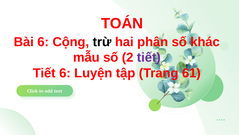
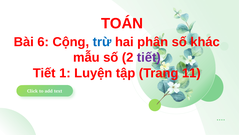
trừ colour: black -> blue
Tiết 6: 6 -> 1
61: 61 -> 11
